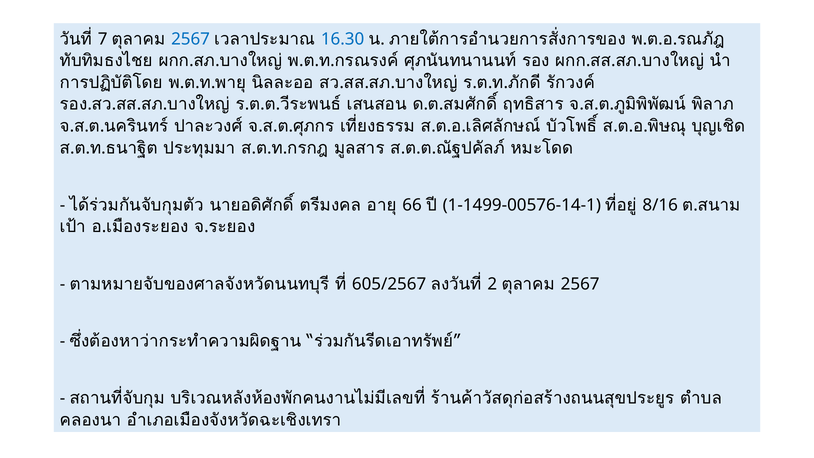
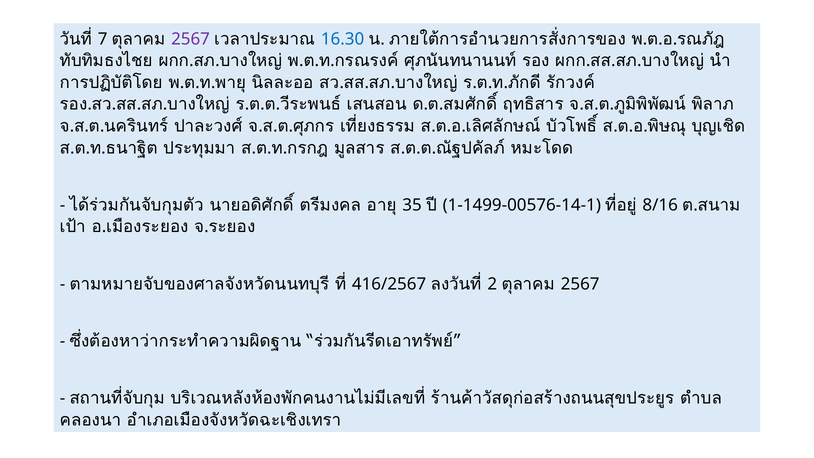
2567 at (191, 39) colour: blue -> purple
66: 66 -> 35
605/2567: 605/2567 -> 416/2567
